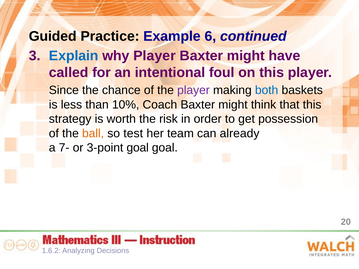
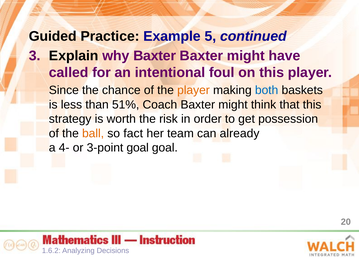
6: 6 -> 5
Explain colour: blue -> black
why Player: Player -> Baxter
player at (193, 90) colour: purple -> orange
10%: 10% -> 51%
test: test -> fact
7-: 7- -> 4-
